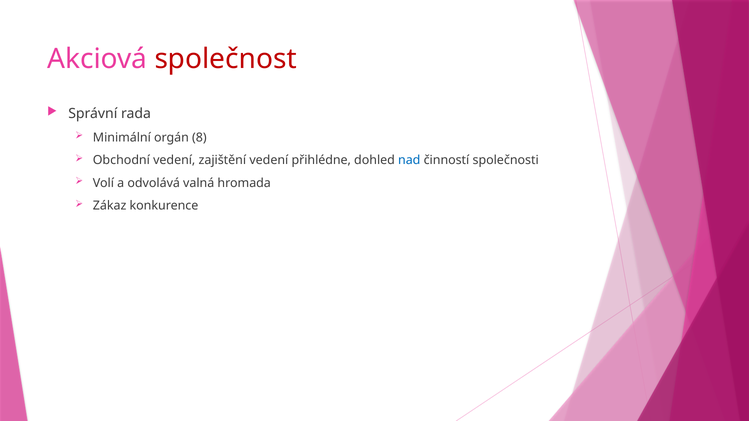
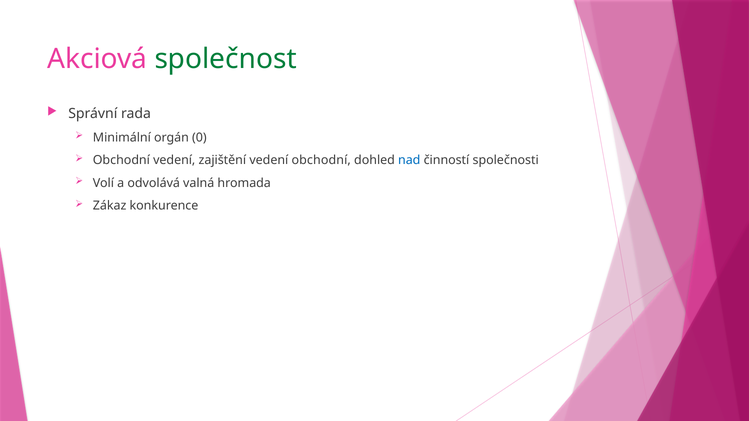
společnost colour: red -> green
8: 8 -> 0
vedení přihlédne: přihlédne -> obchodní
